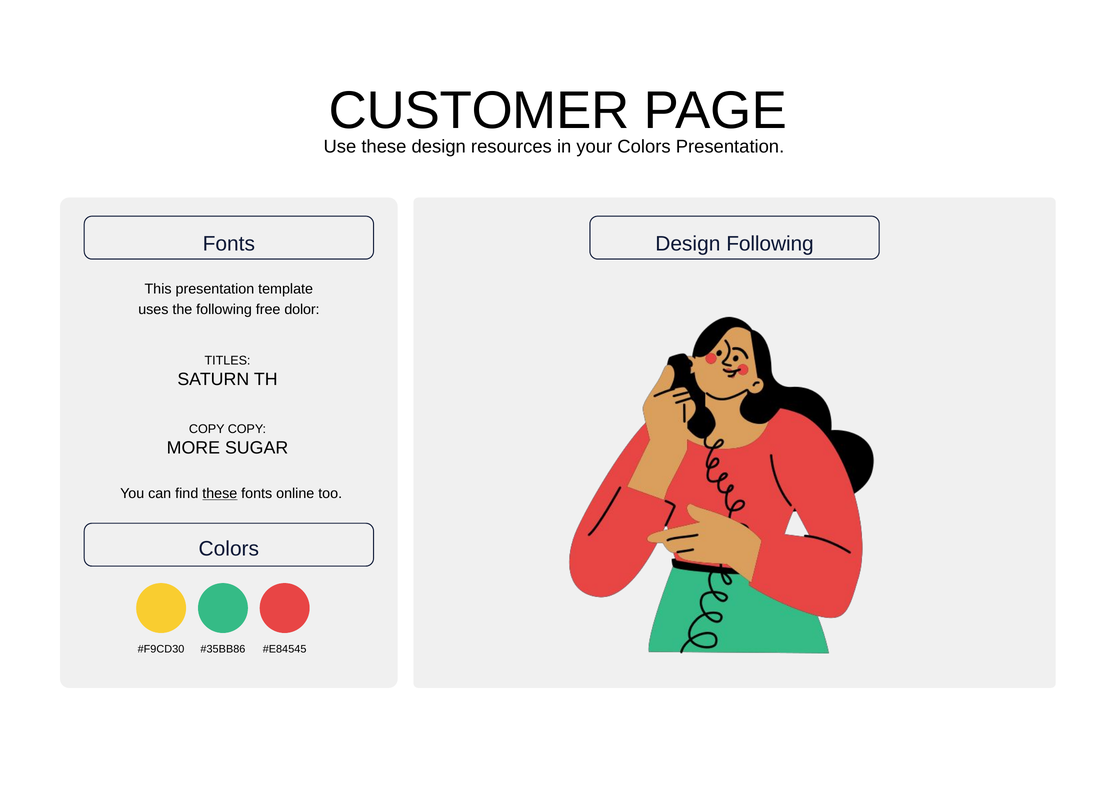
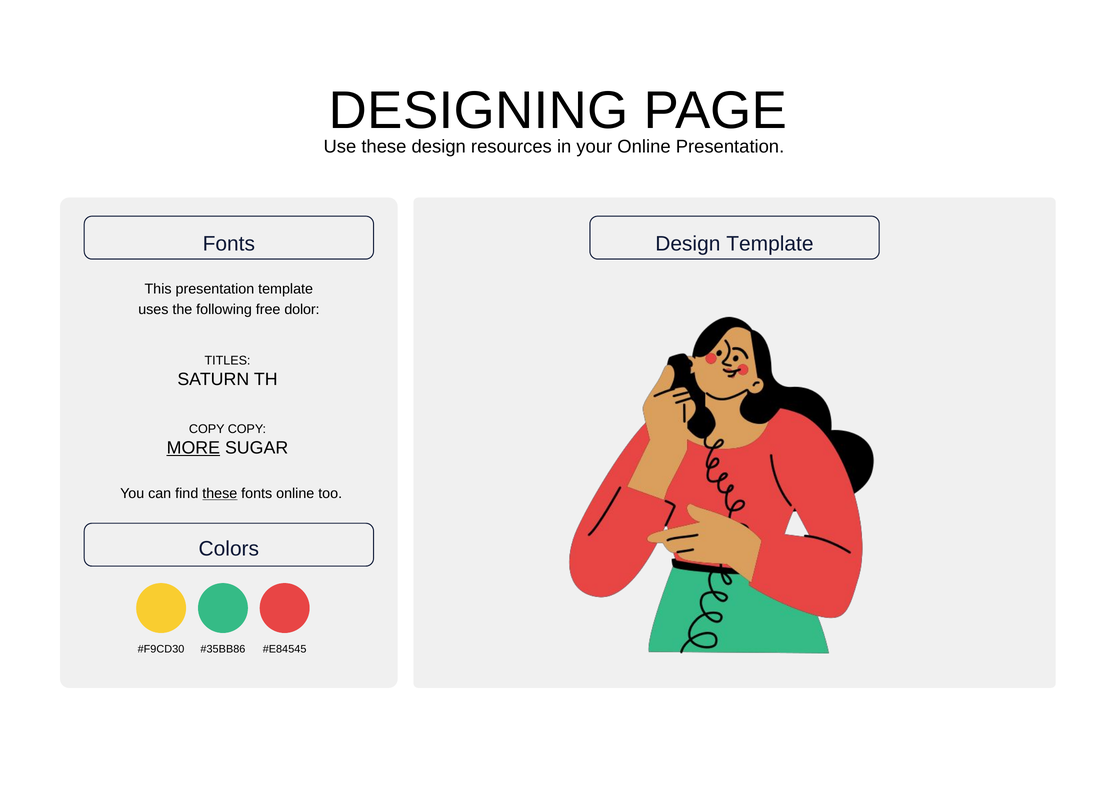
CUSTOMER: CUSTOMER -> DESIGNING
your Colors: Colors -> Online
Design Following: Following -> Template
MORE underline: none -> present
